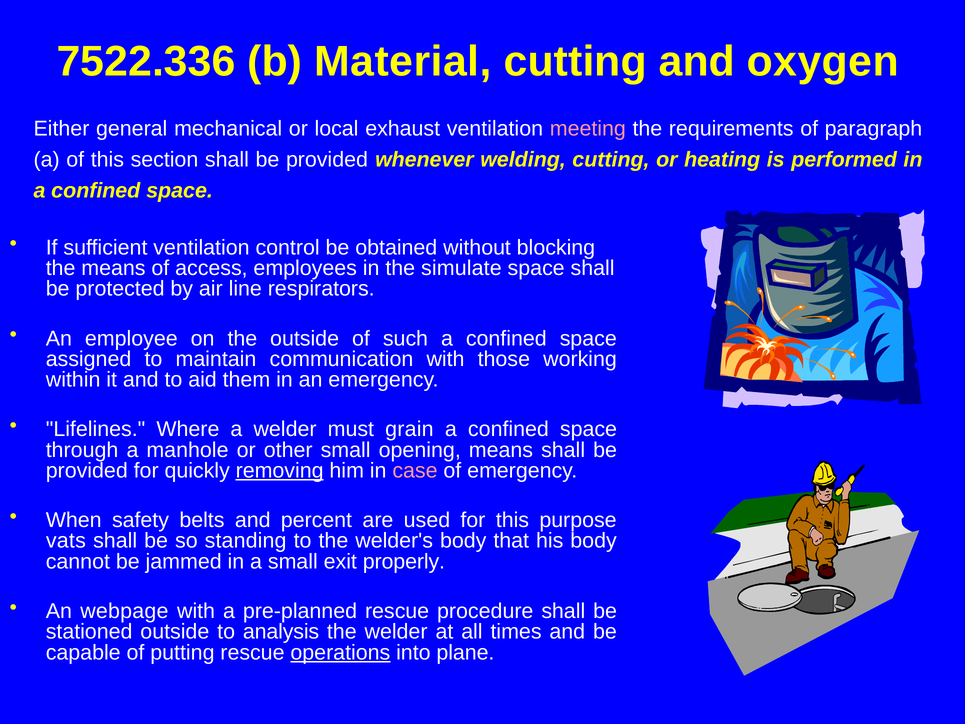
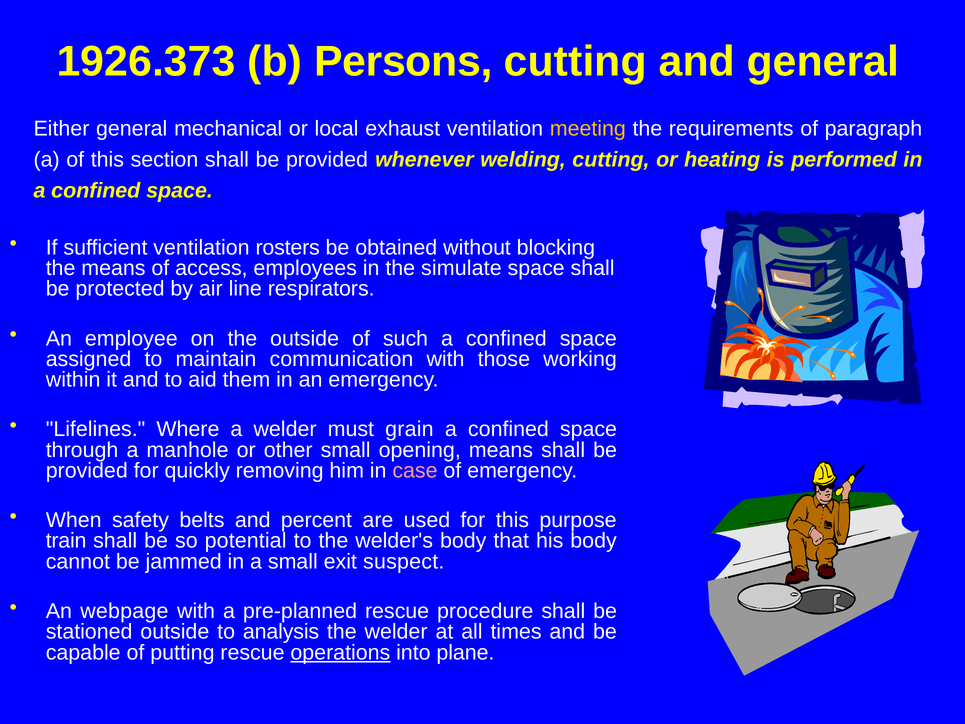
7522.336: 7522.336 -> 1926.373
Material: Material -> Persons
and oxygen: oxygen -> general
meeting colour: pink -> yellow
control: control -> rosters
removing underline: present -> none
vats: vats -> train
standing: standing -> potential
properly: properly -> suspect
